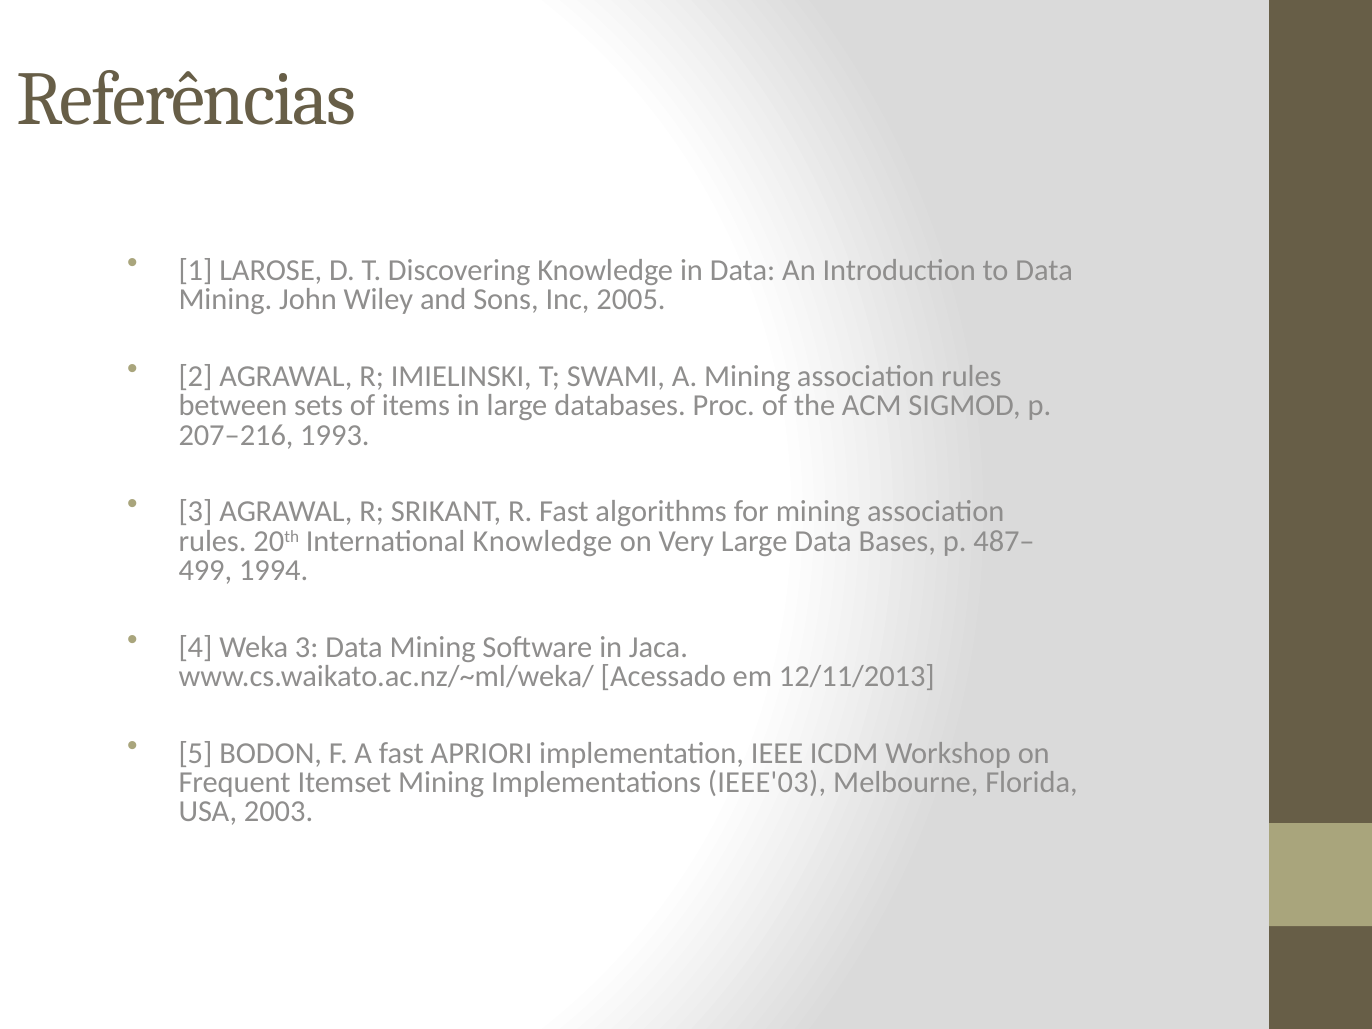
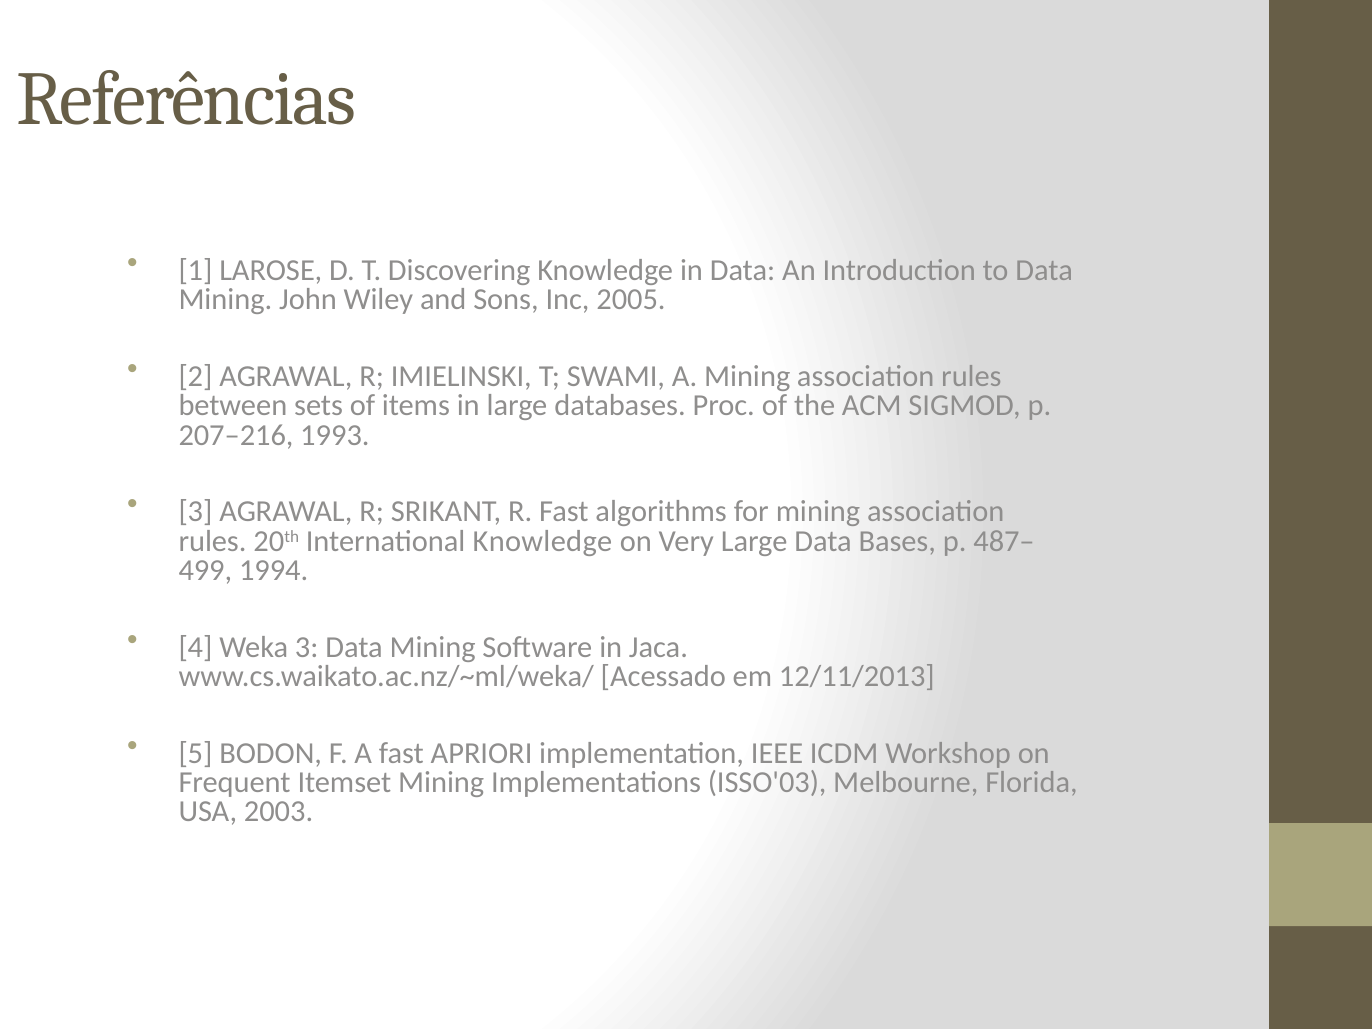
IEEE'03: IEEE'03 -> ISSO'03
